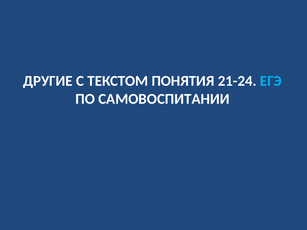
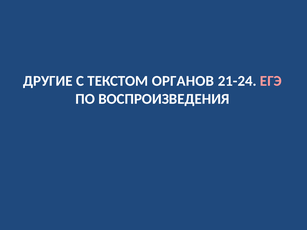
ПОНЯТИЯ: ПОНЯТИЯ -> ОРГАНОВ
ЕГЭ colour: light blue -> pink
САМОВОСПИТАНИИ: САМОВОСПИТАНИИ -> ВОСПРОИЗВЕДЕНИЯ
